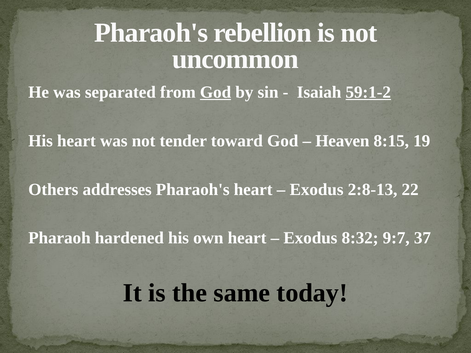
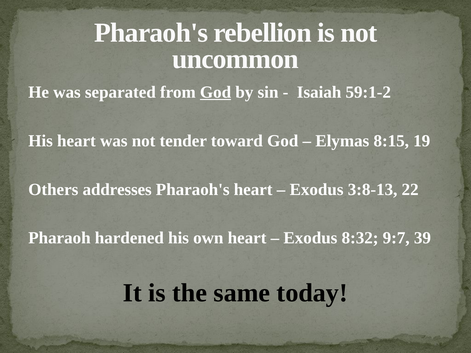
59:1-2 underline: present -> none
Heaven: Heaven -> Elymas
2:8-13: 2:8-13 -> 3:8-13
37: 37 -> 39
